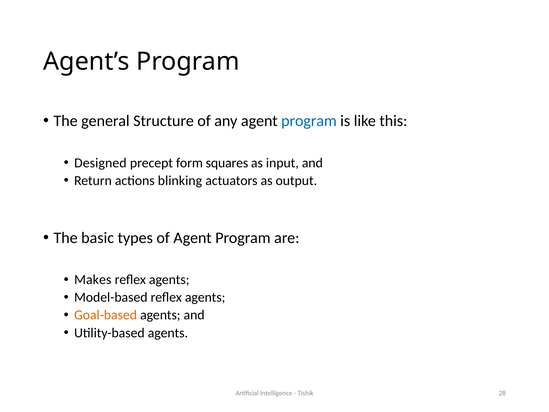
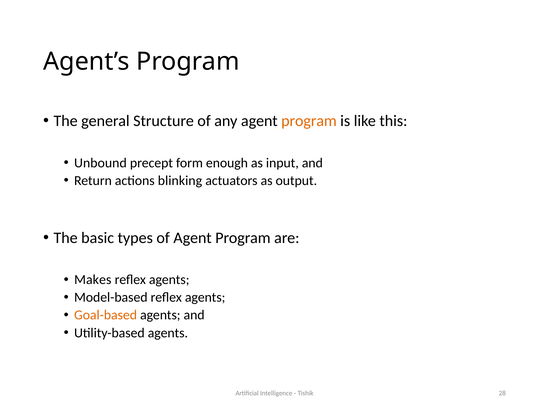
program at (309, 121) colour: blue -> orange
Designed: Designed -> Unbound
squares: squares -> enough
